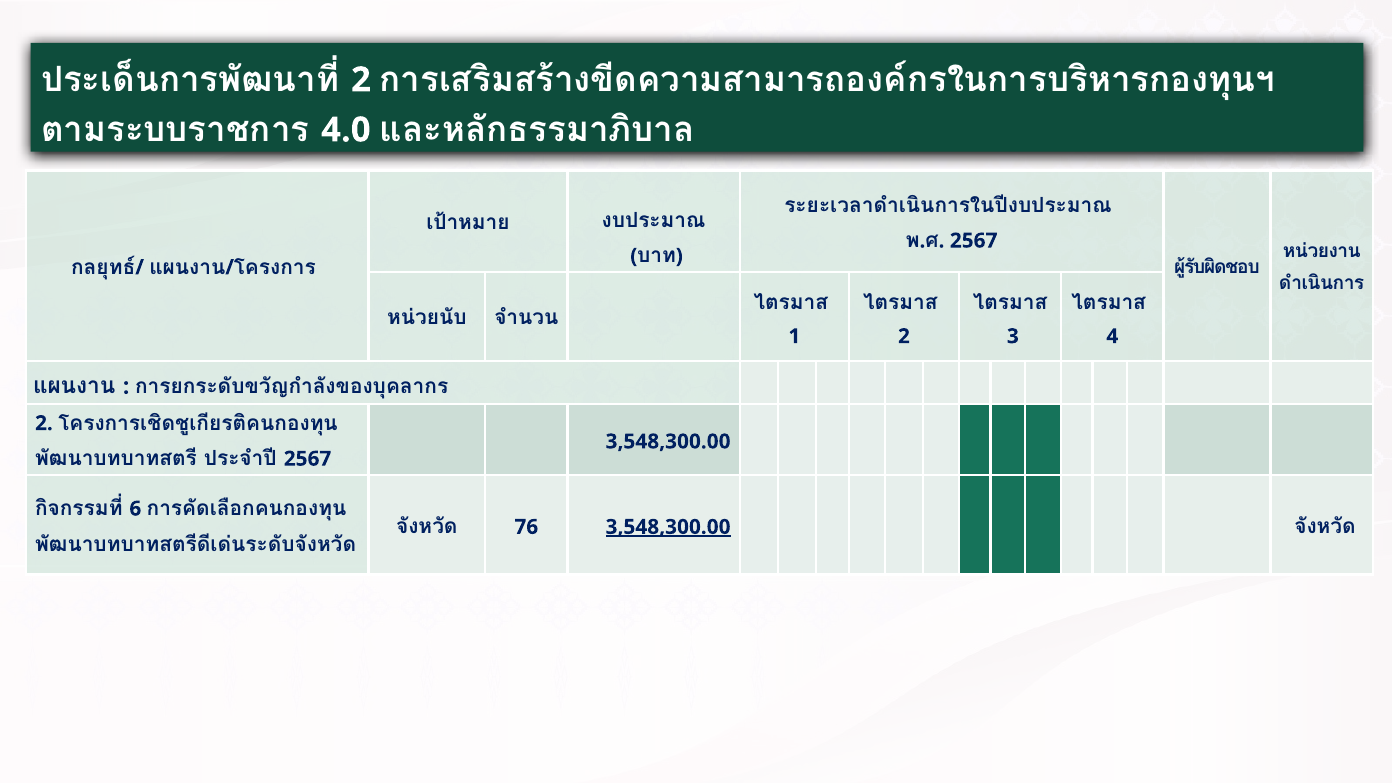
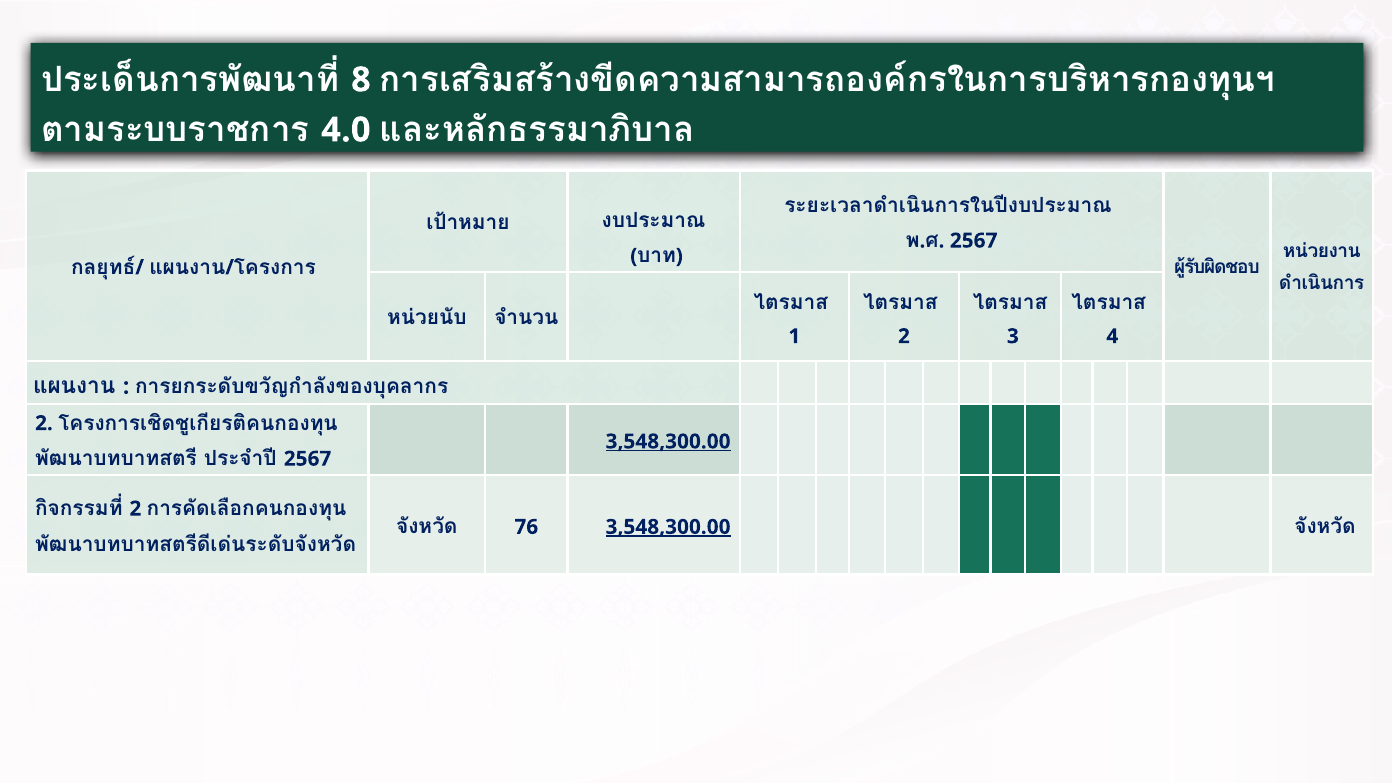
2 at (361, 80): 2 -> 8
3,548,300.00 at (668, 442) underline: none -> present
6 at (135, 509): 6 -> 2
